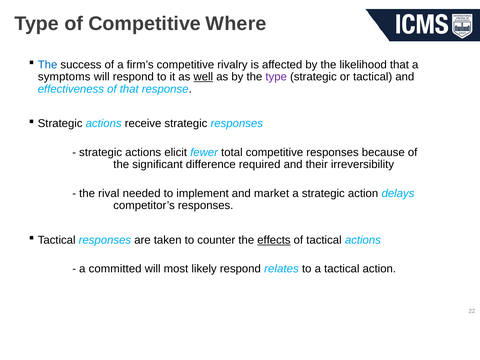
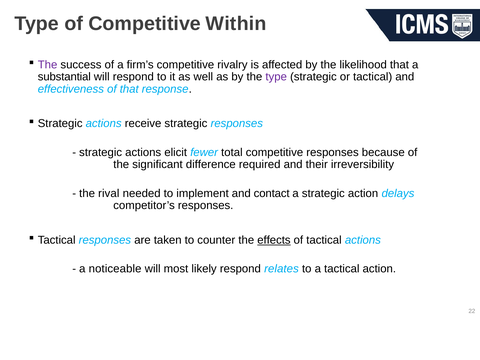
Where: Where -> Within
The at (48, 65) colour: blue -> purple
symptoms: symptoms -> substantial
well underline: present -> none
market: market -> contact
committed: committed -> noticeable
